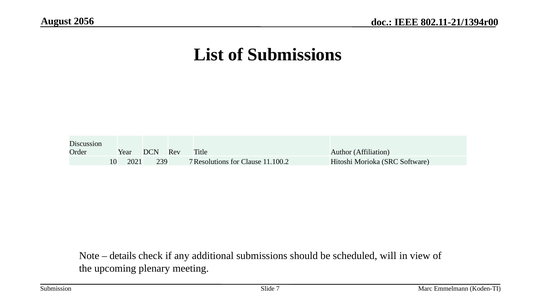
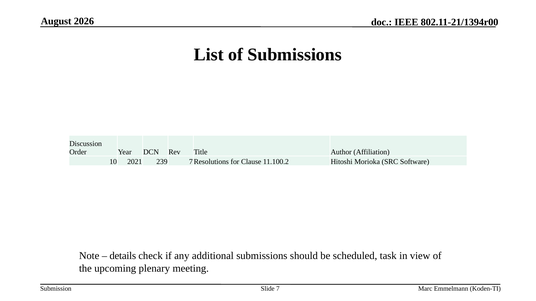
2056: 2056 -> 2026
will: will -> task
